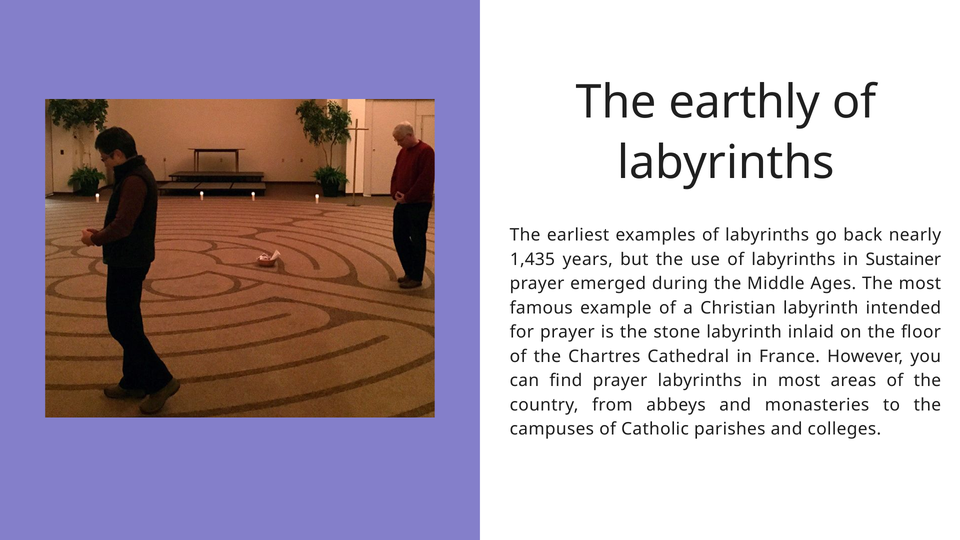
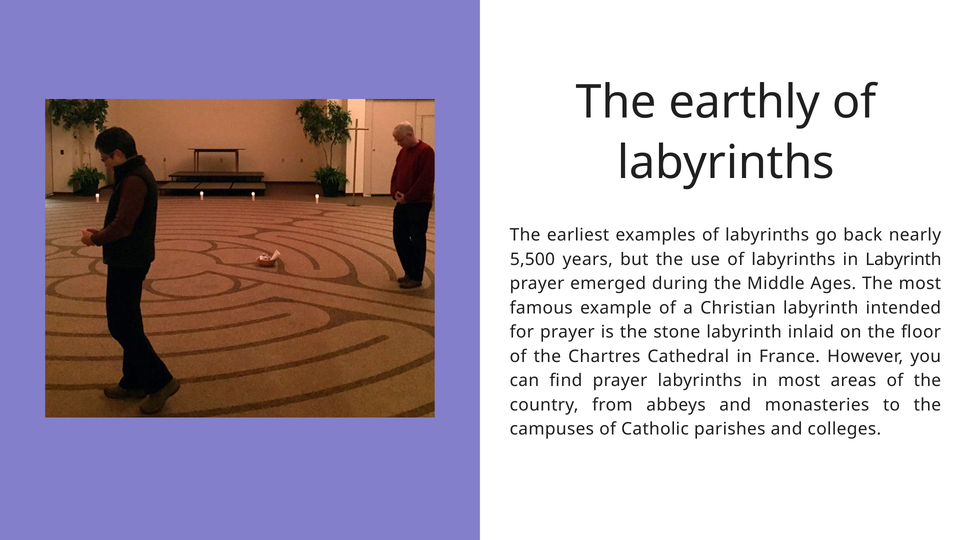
1,435: 1,435 -> 5,500
in Sustainer: Sustainer -> Labyrinth
